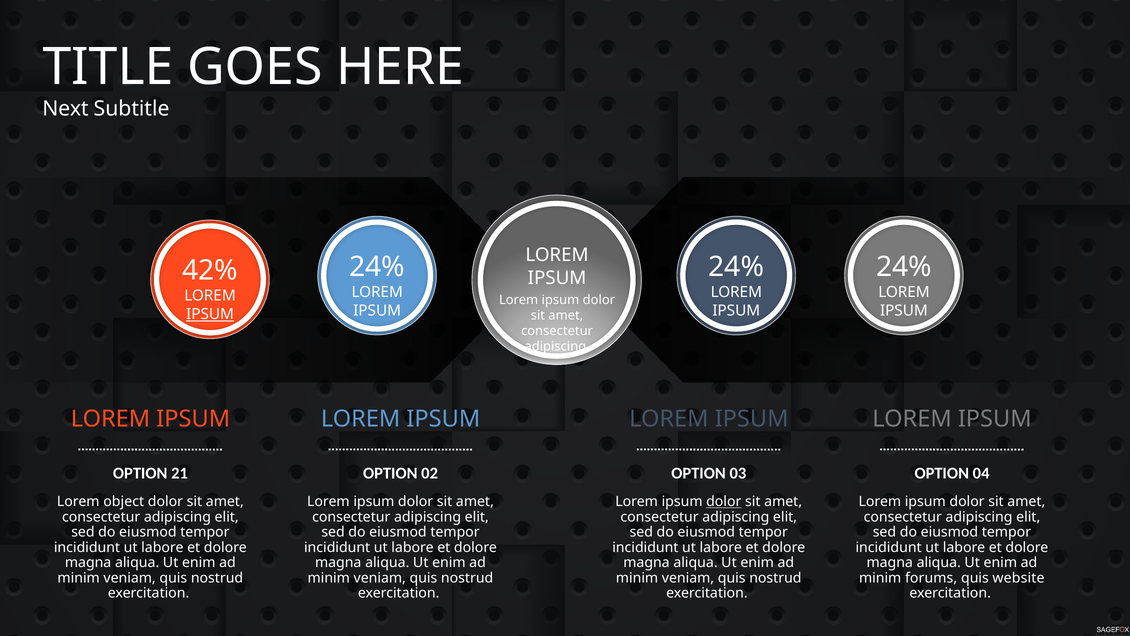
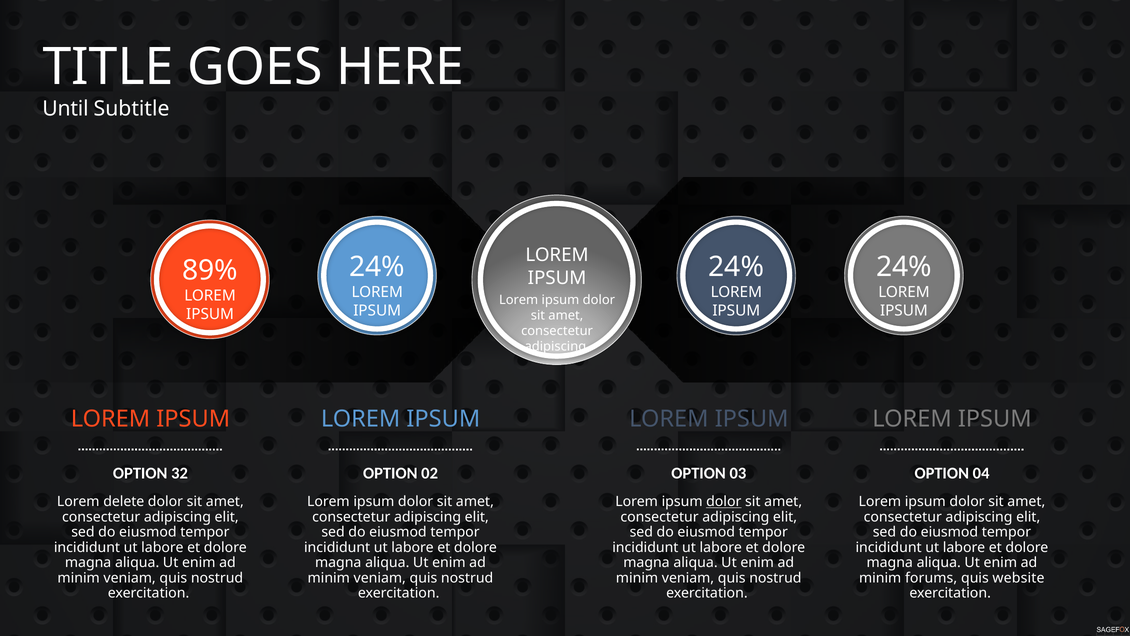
Next: Next -> Until
42%: 42% -> 89%
IPSUM at (210, 314) underline: present -> none
21: 21 -> 32
object: object -> delete
